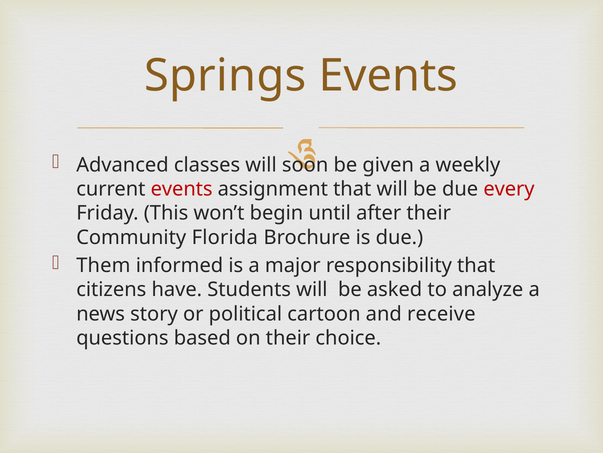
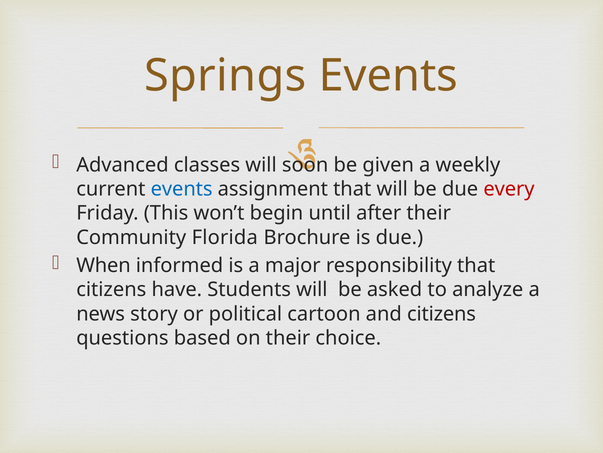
events at (182, 189) colour: red -> blue
Them: Them -> When
and receive: receive -> citizens
